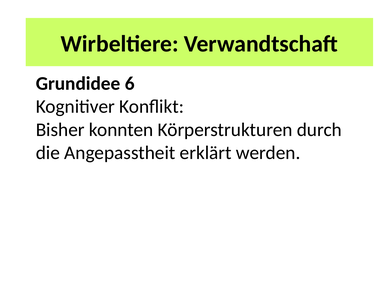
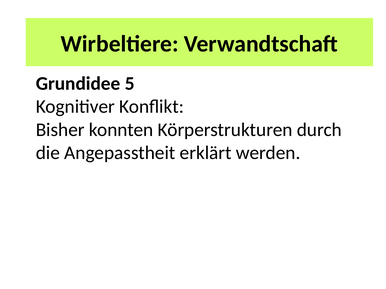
6: 6 -> 5
